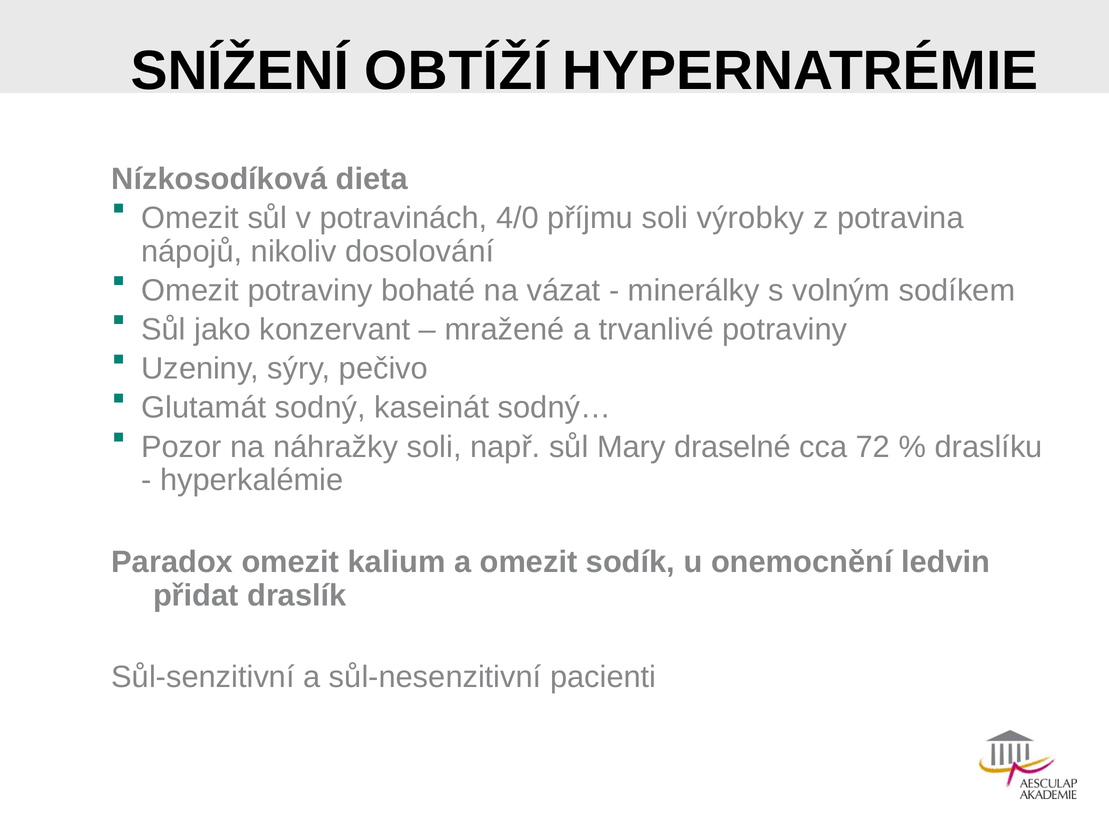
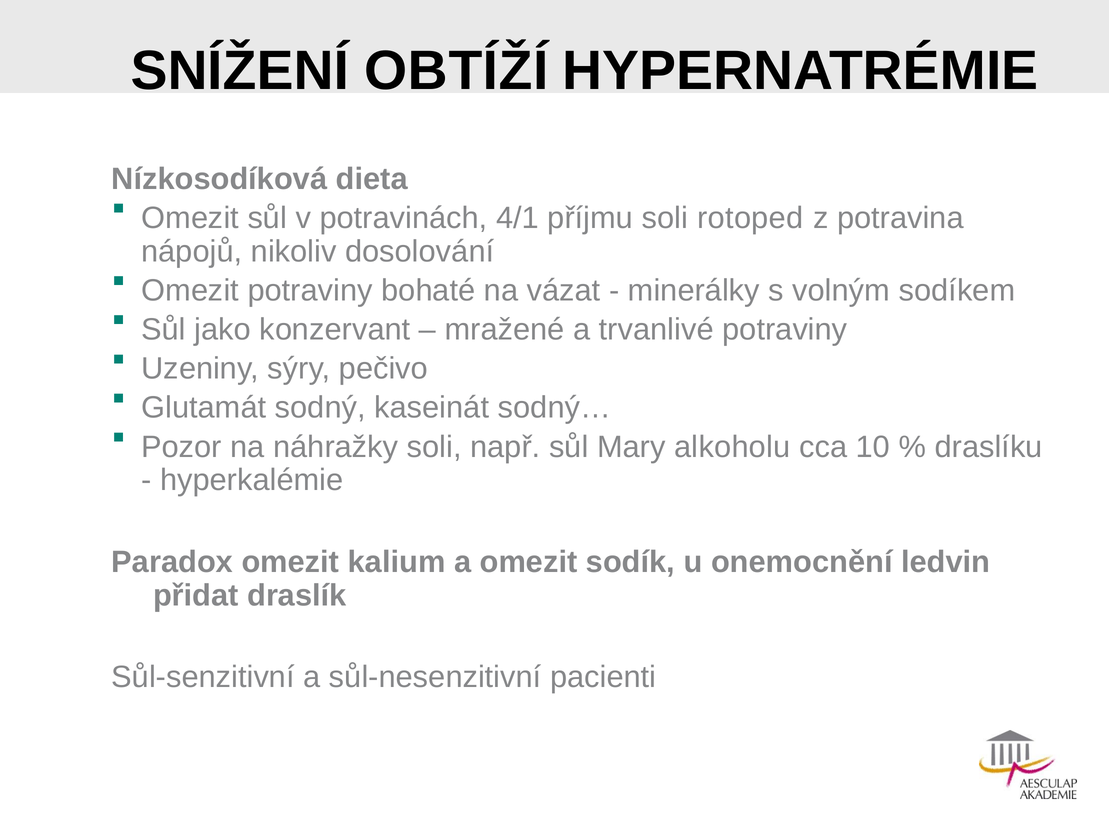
4/0: 4/0 -> 4/1
výrobky: výrobky -> rotoped
draselné: draselné -> alkoholu
72: 72 -> 10
